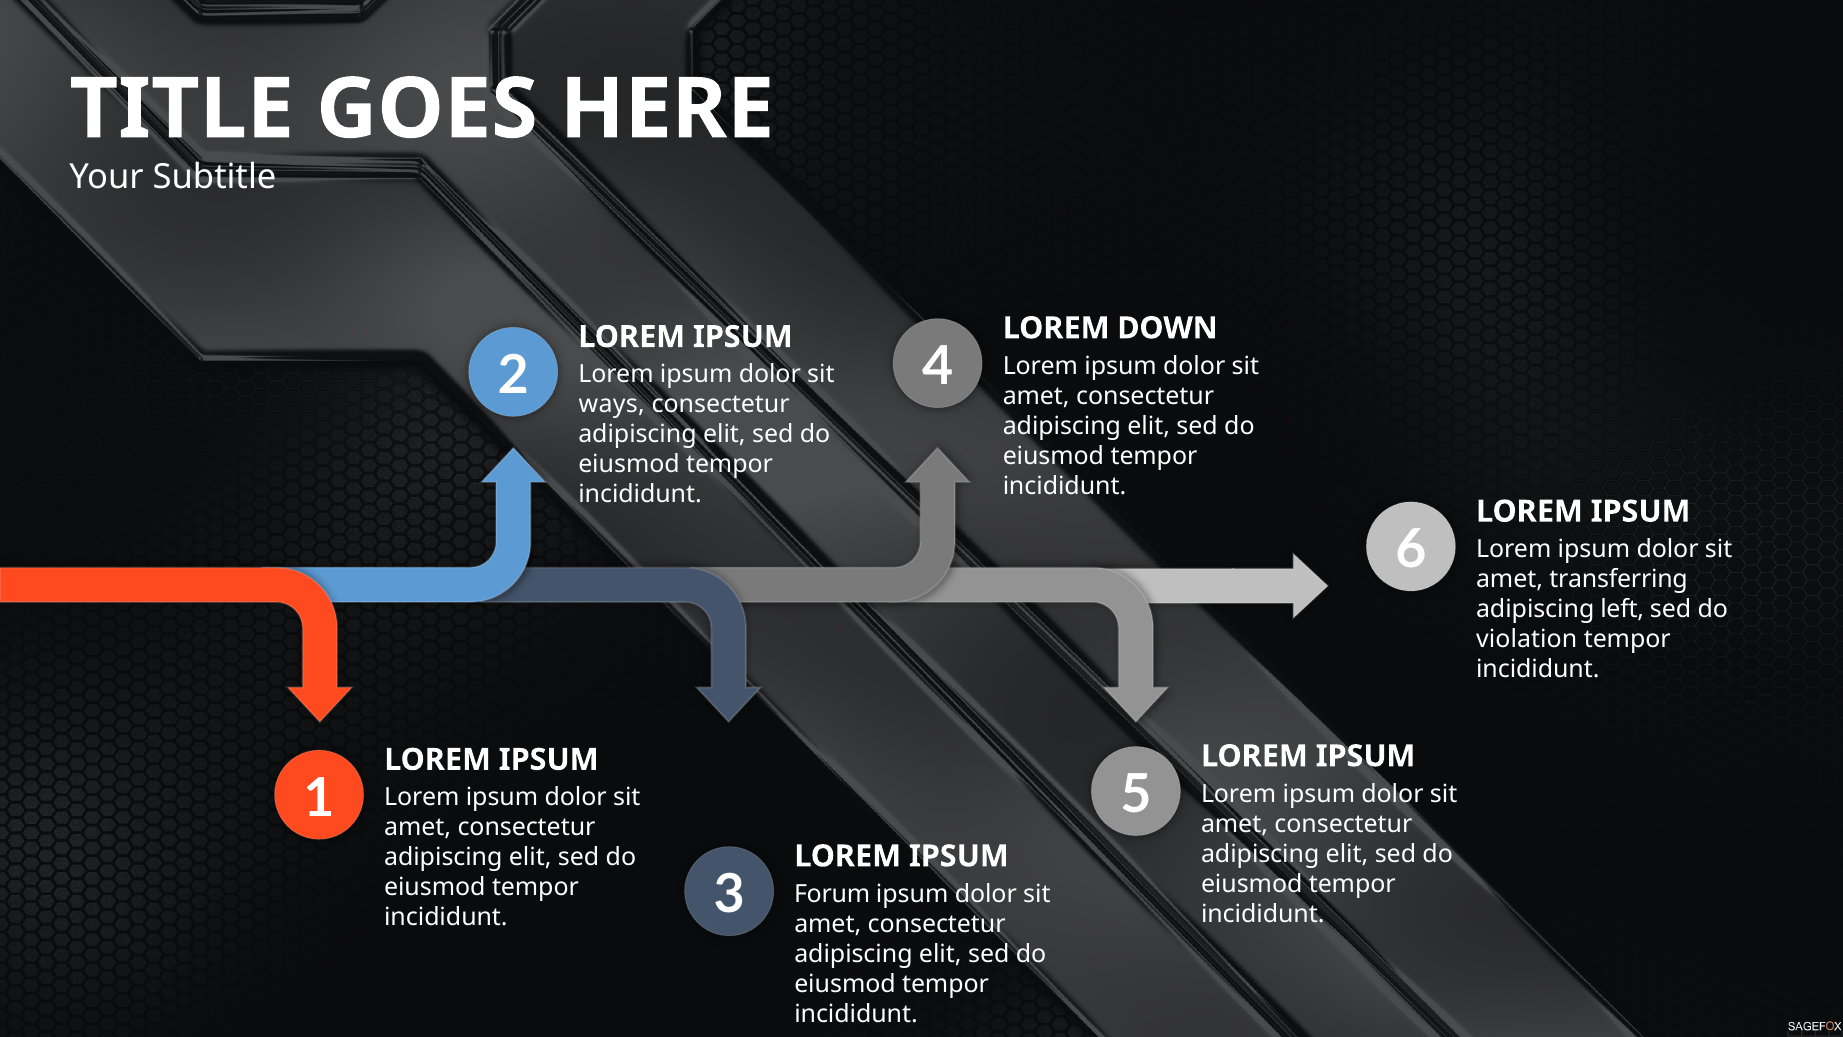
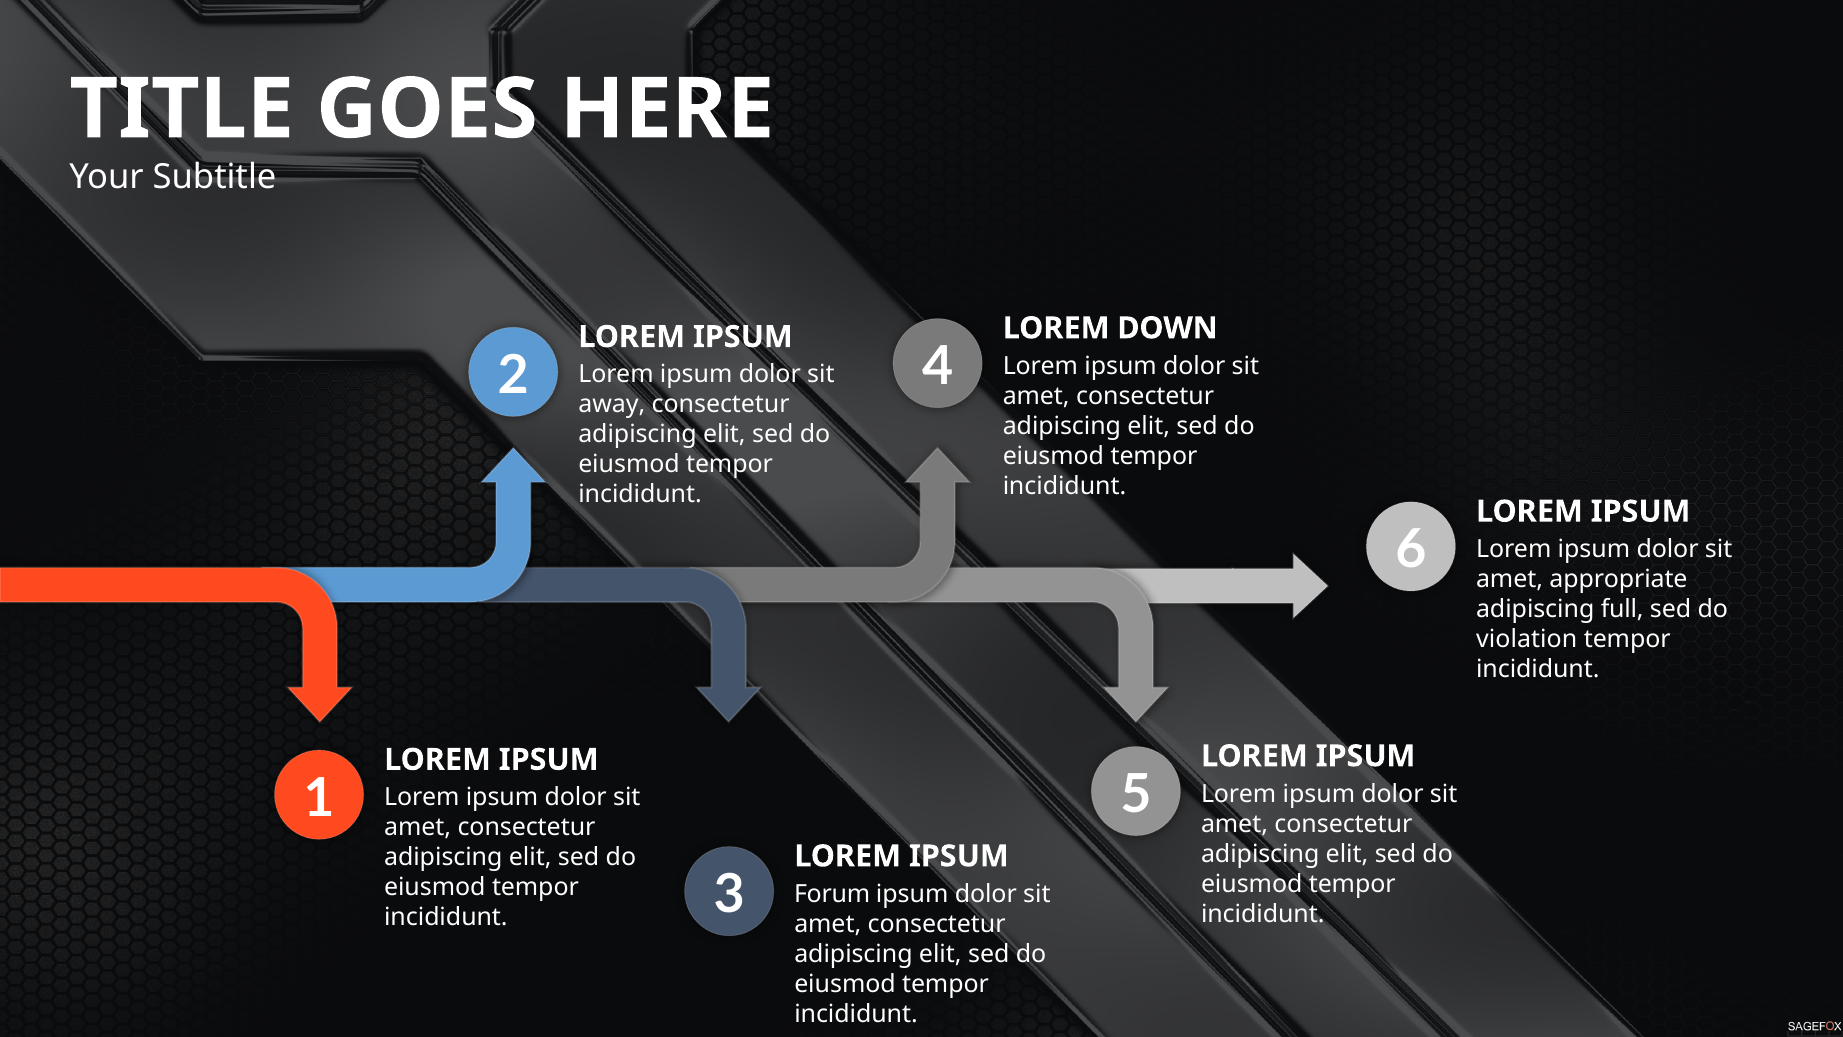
ways: ways -> away
transferring: transferring -> appropriate
left: left -> full
